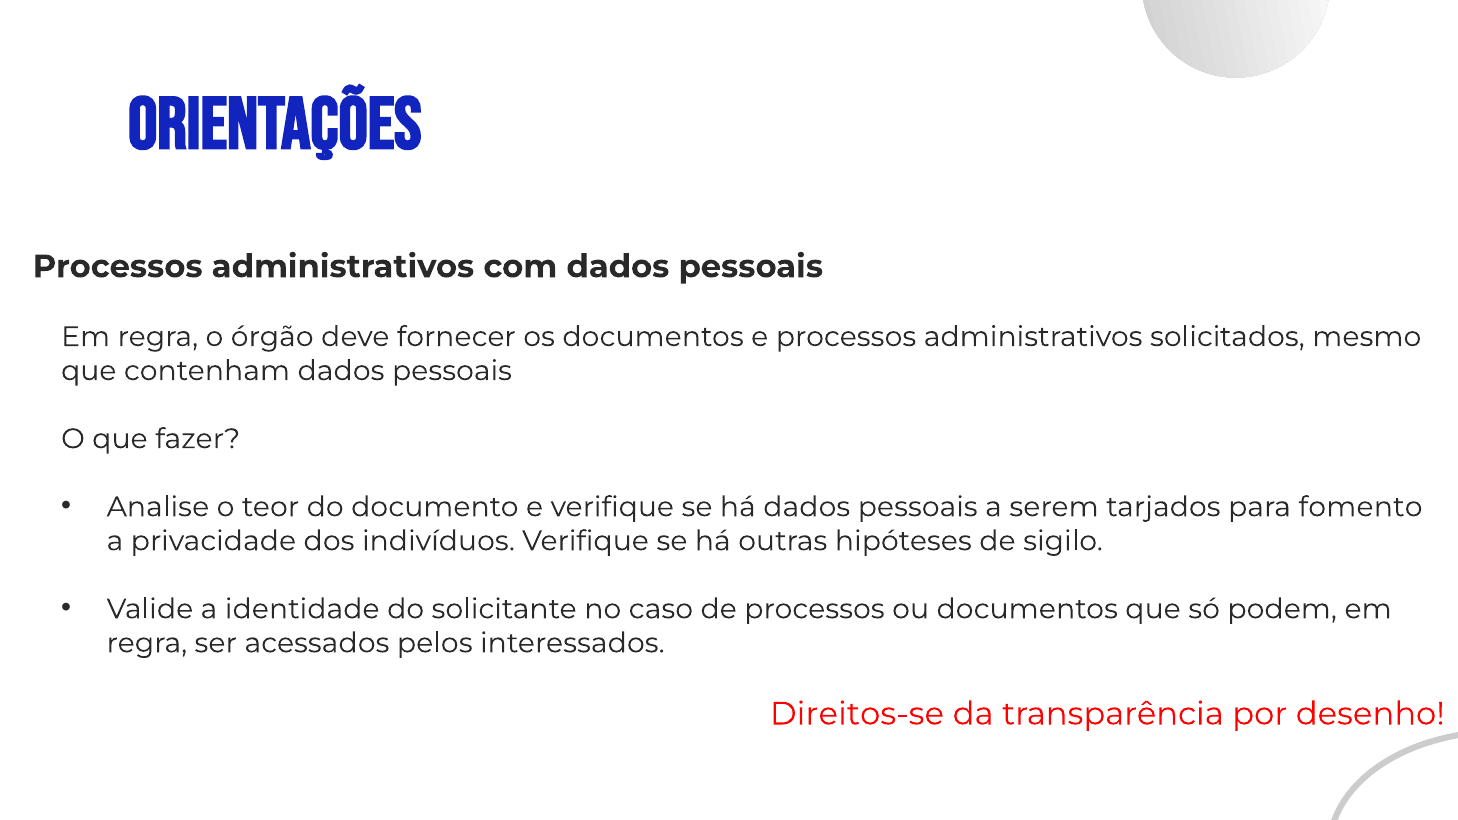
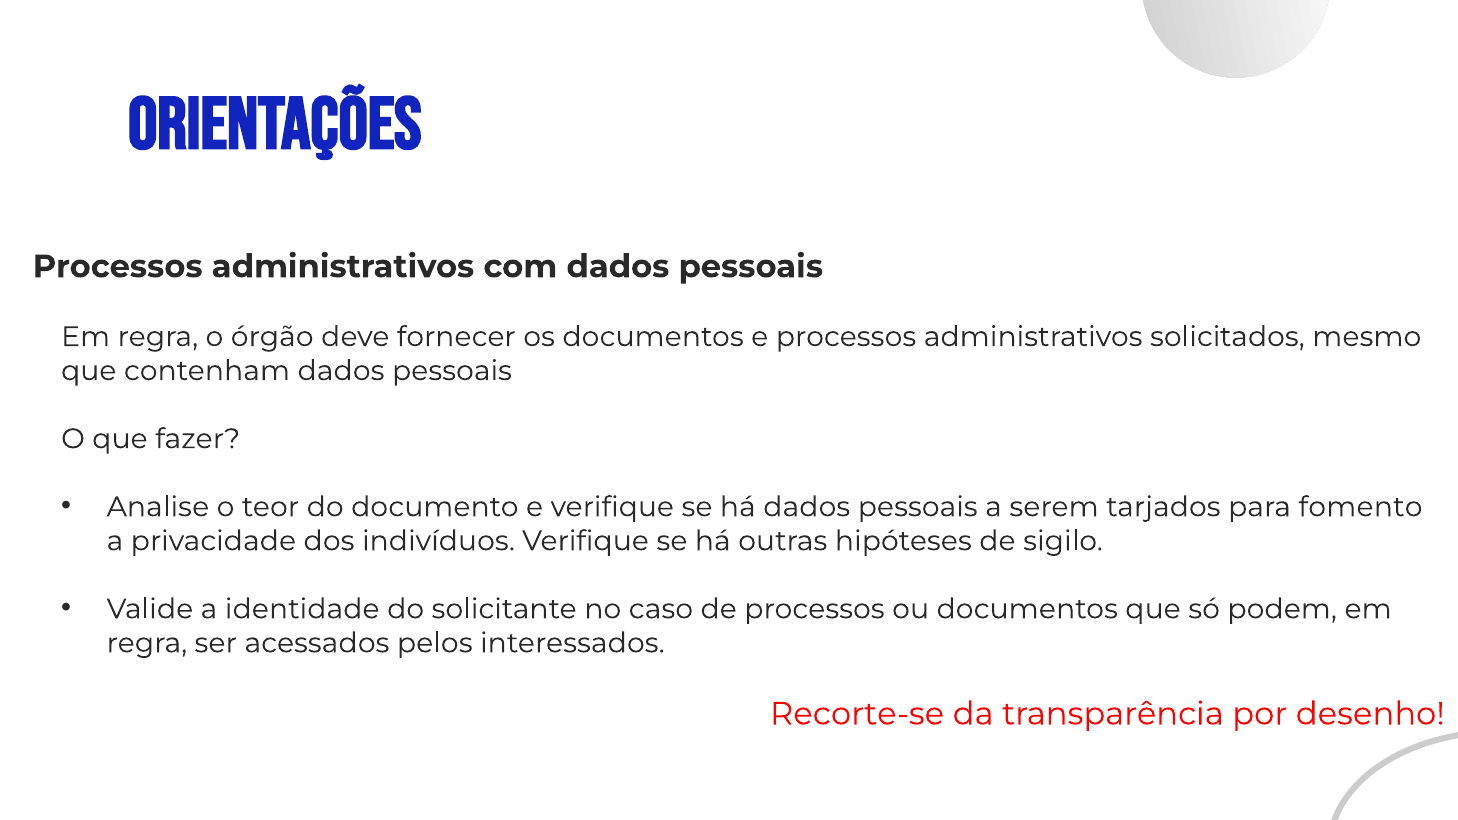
Direitos-se: Direitos-se -> Recorte-se
